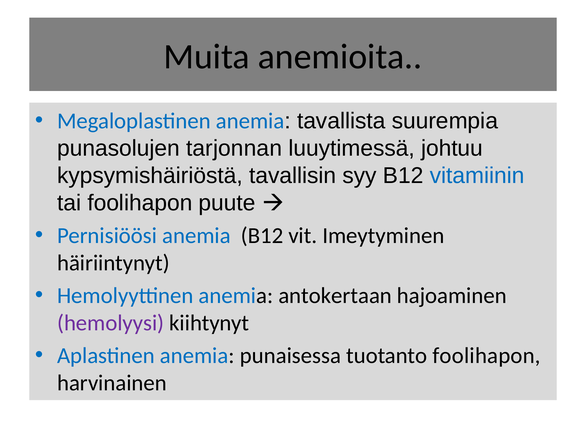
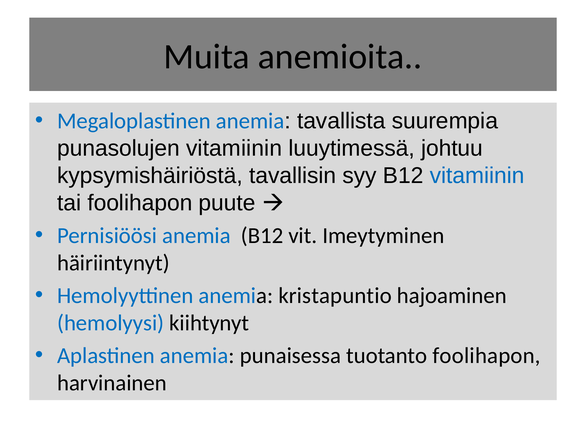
punasolujen tarjonnan: tarjonnan -> vitamiinin
antokertaan: antokertaan -> kristapuntio
hemolyysi colour: purple -> blue
